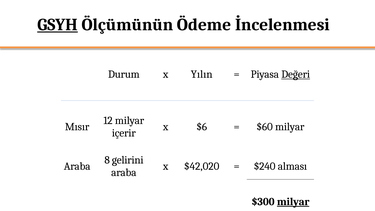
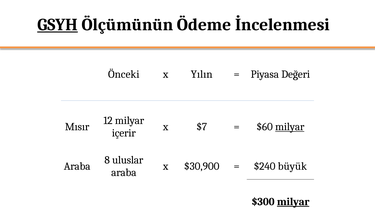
Durum: Durum -> Önceki
Değeri underline: present -> none
$6: $6 -> $7
milyar at (290, 127) underline: none -> present
gelirini: gelirini -> uluslar
$42,020: $42,020 -> $30,900
alması: alması -> büyük
